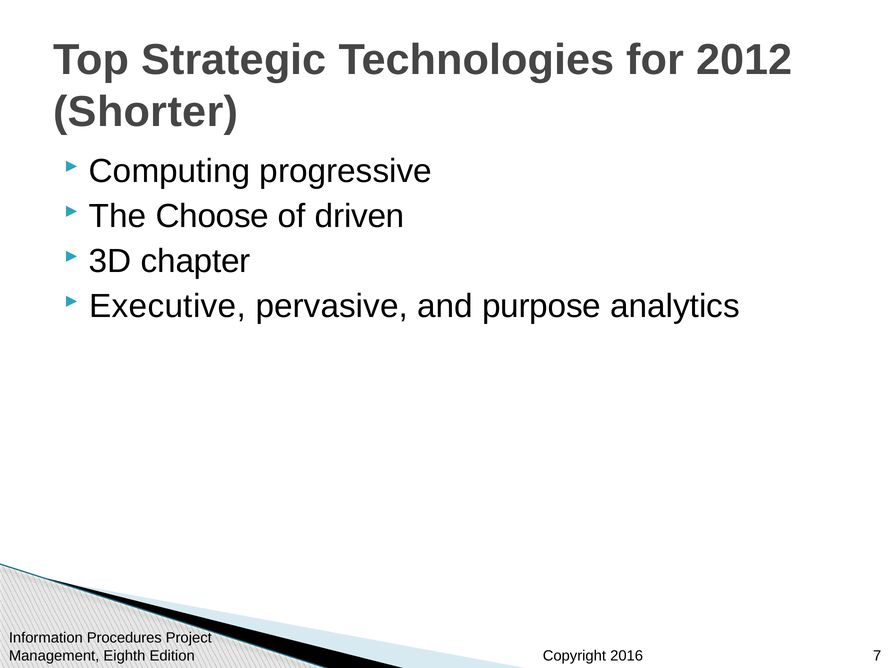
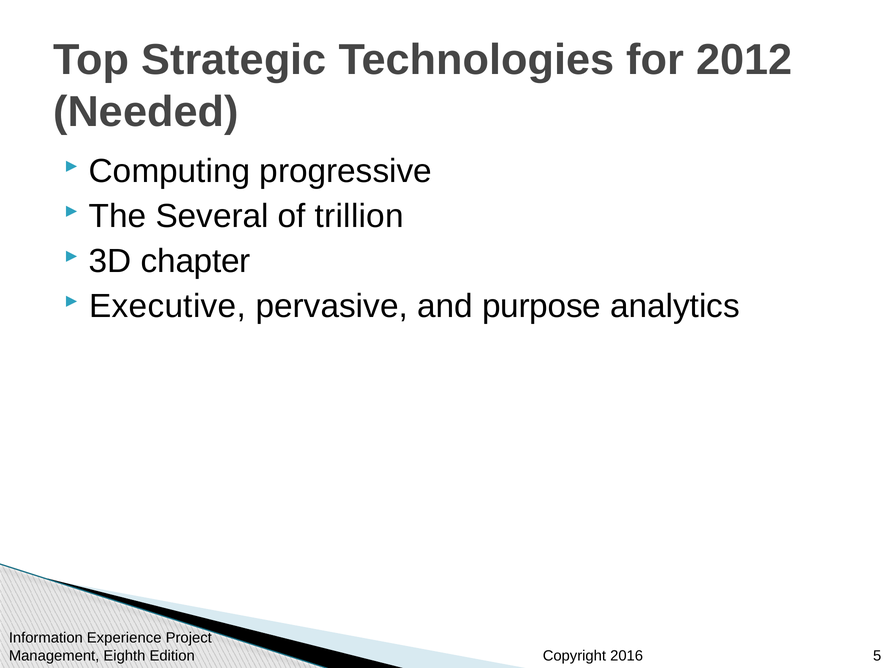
Shorter: Shorter -> Needed
Choose: Choose -> Several
driven: driven -> trillion
Procedures: Procedures -> Experience
7: 7 -> 5
